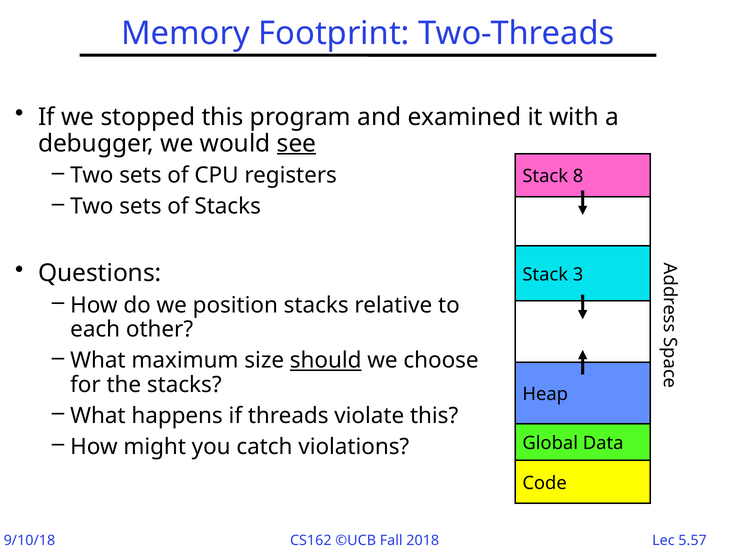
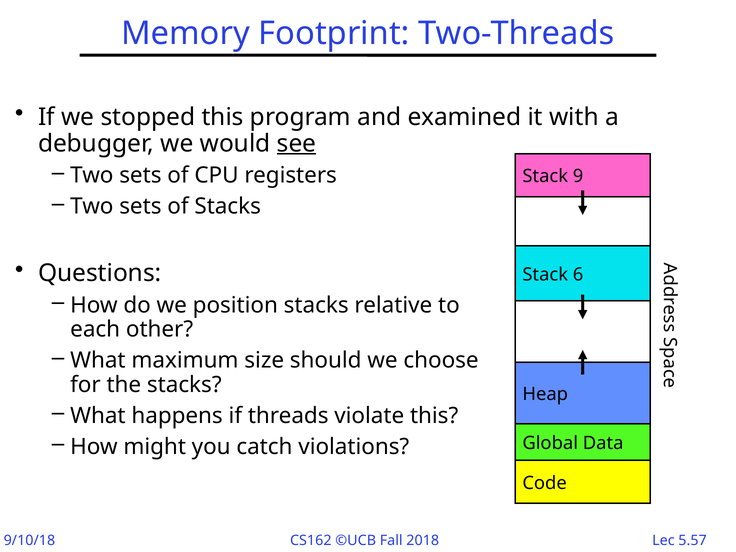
8: 8 -> 9
3: 3 -> 6
should underline: present -> none
